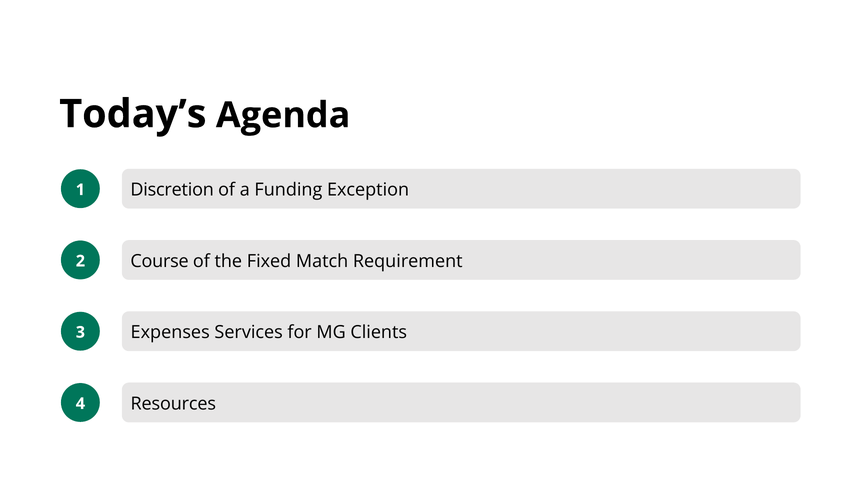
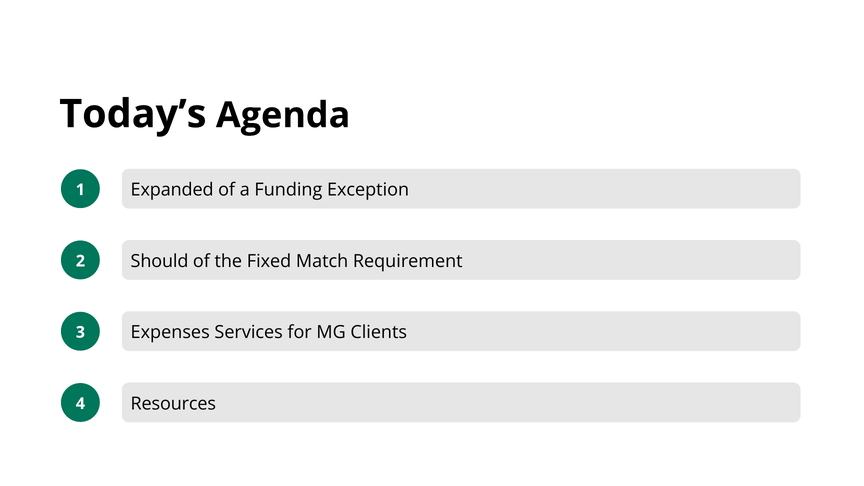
Discretion: Discretion -> Expanded
Course: Course -> Should
